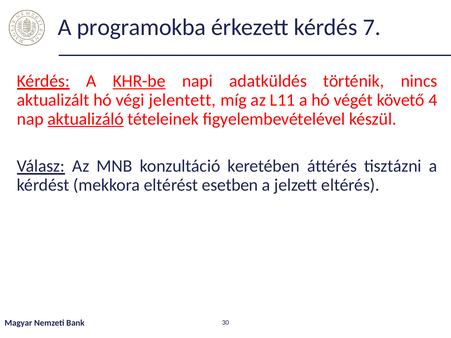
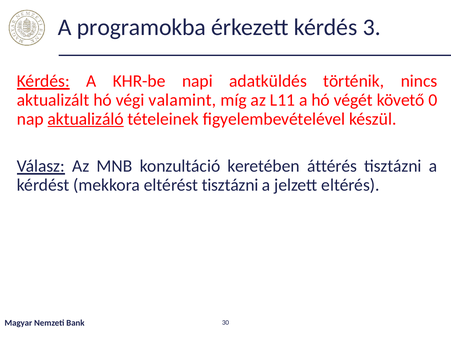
7: 7 -> 3
KHR-be underline: present -> none
jelentett: jelentett -> valamint
4: 4 -> 0
eltérést esetben: esetben -> tisztázni
